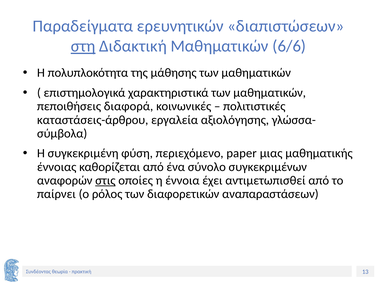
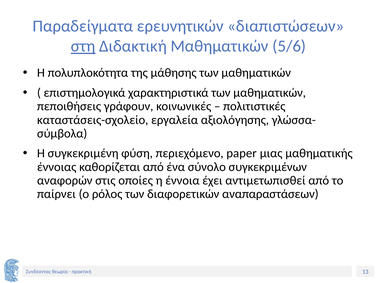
6/6: 6/6 -> 5/6
διαφορά: διαφορά -> γράφουν
καταστάσεις-άρθρου: καταστάσεις-άρθρου -> καταστάσεις-σχολείο
στις underline: present -> none
